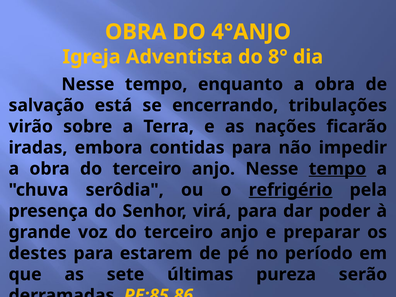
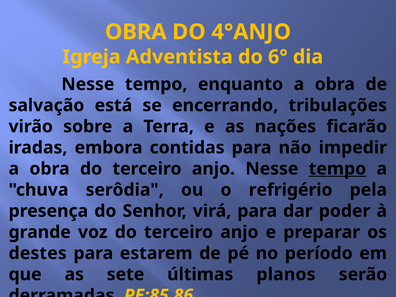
8°: 8° -> 6°
refrigério underline: present -> none
pureza: pureza -> planos
